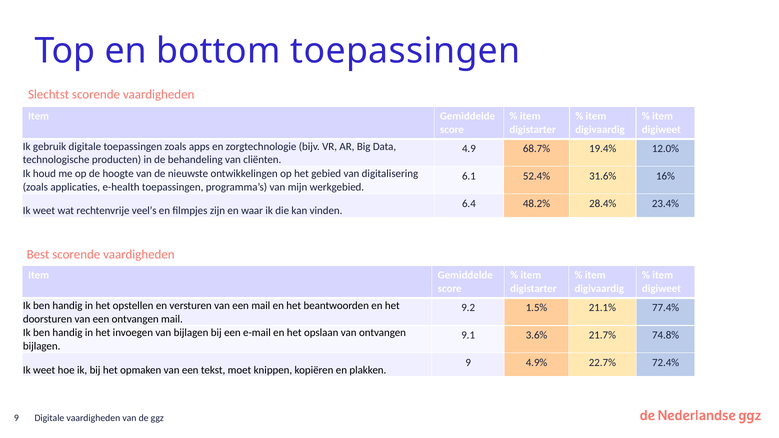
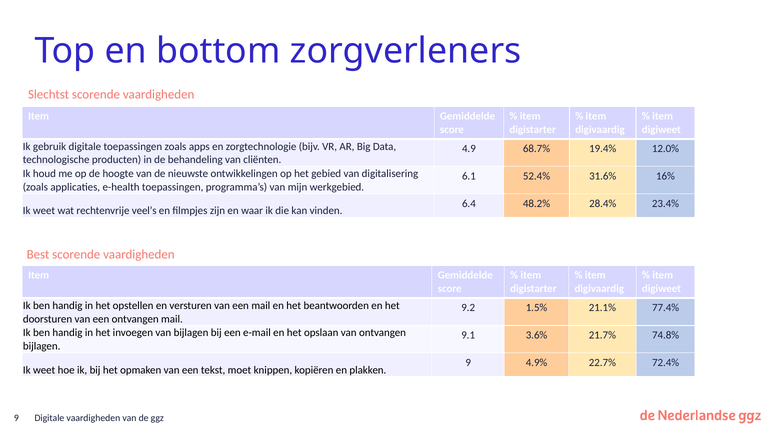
bottom toepassingen: toepassingen -> zorgverleners
